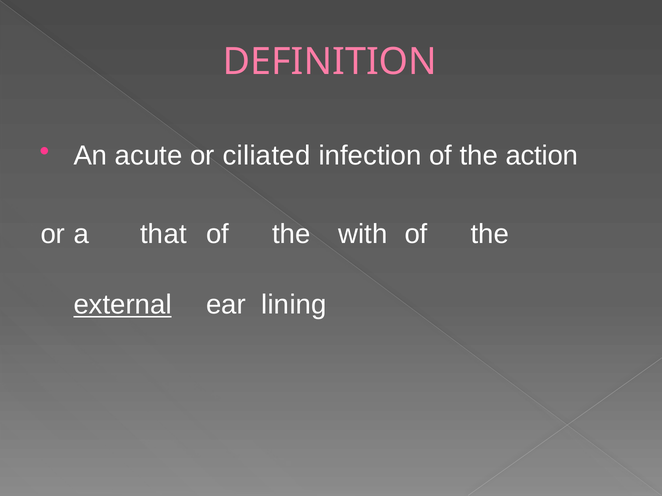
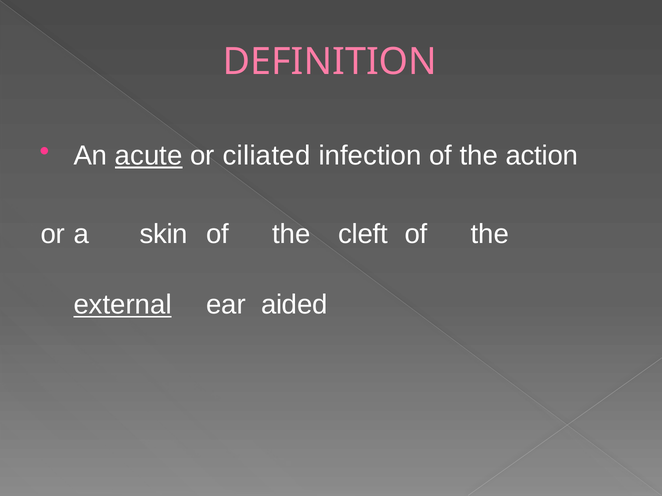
acute underline: none -> present
that: that -> skin
with: with -> cleft
lining: lining -> aided
